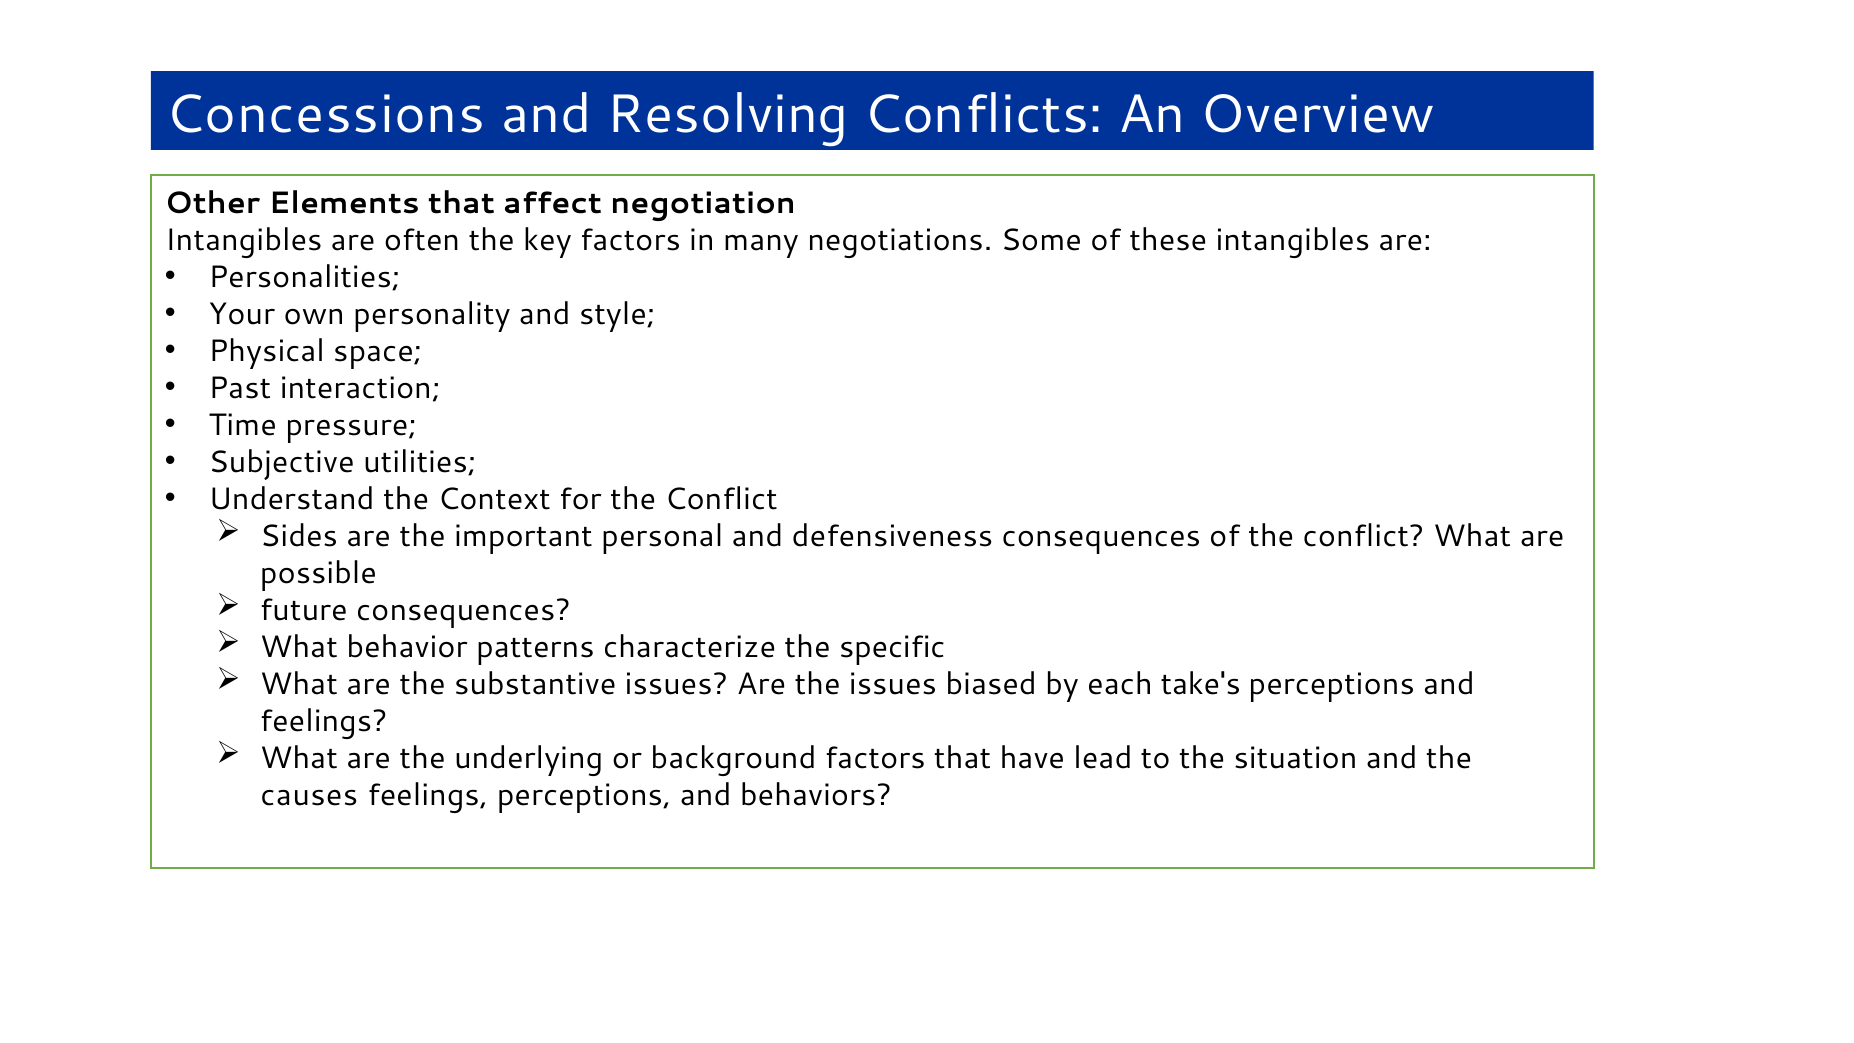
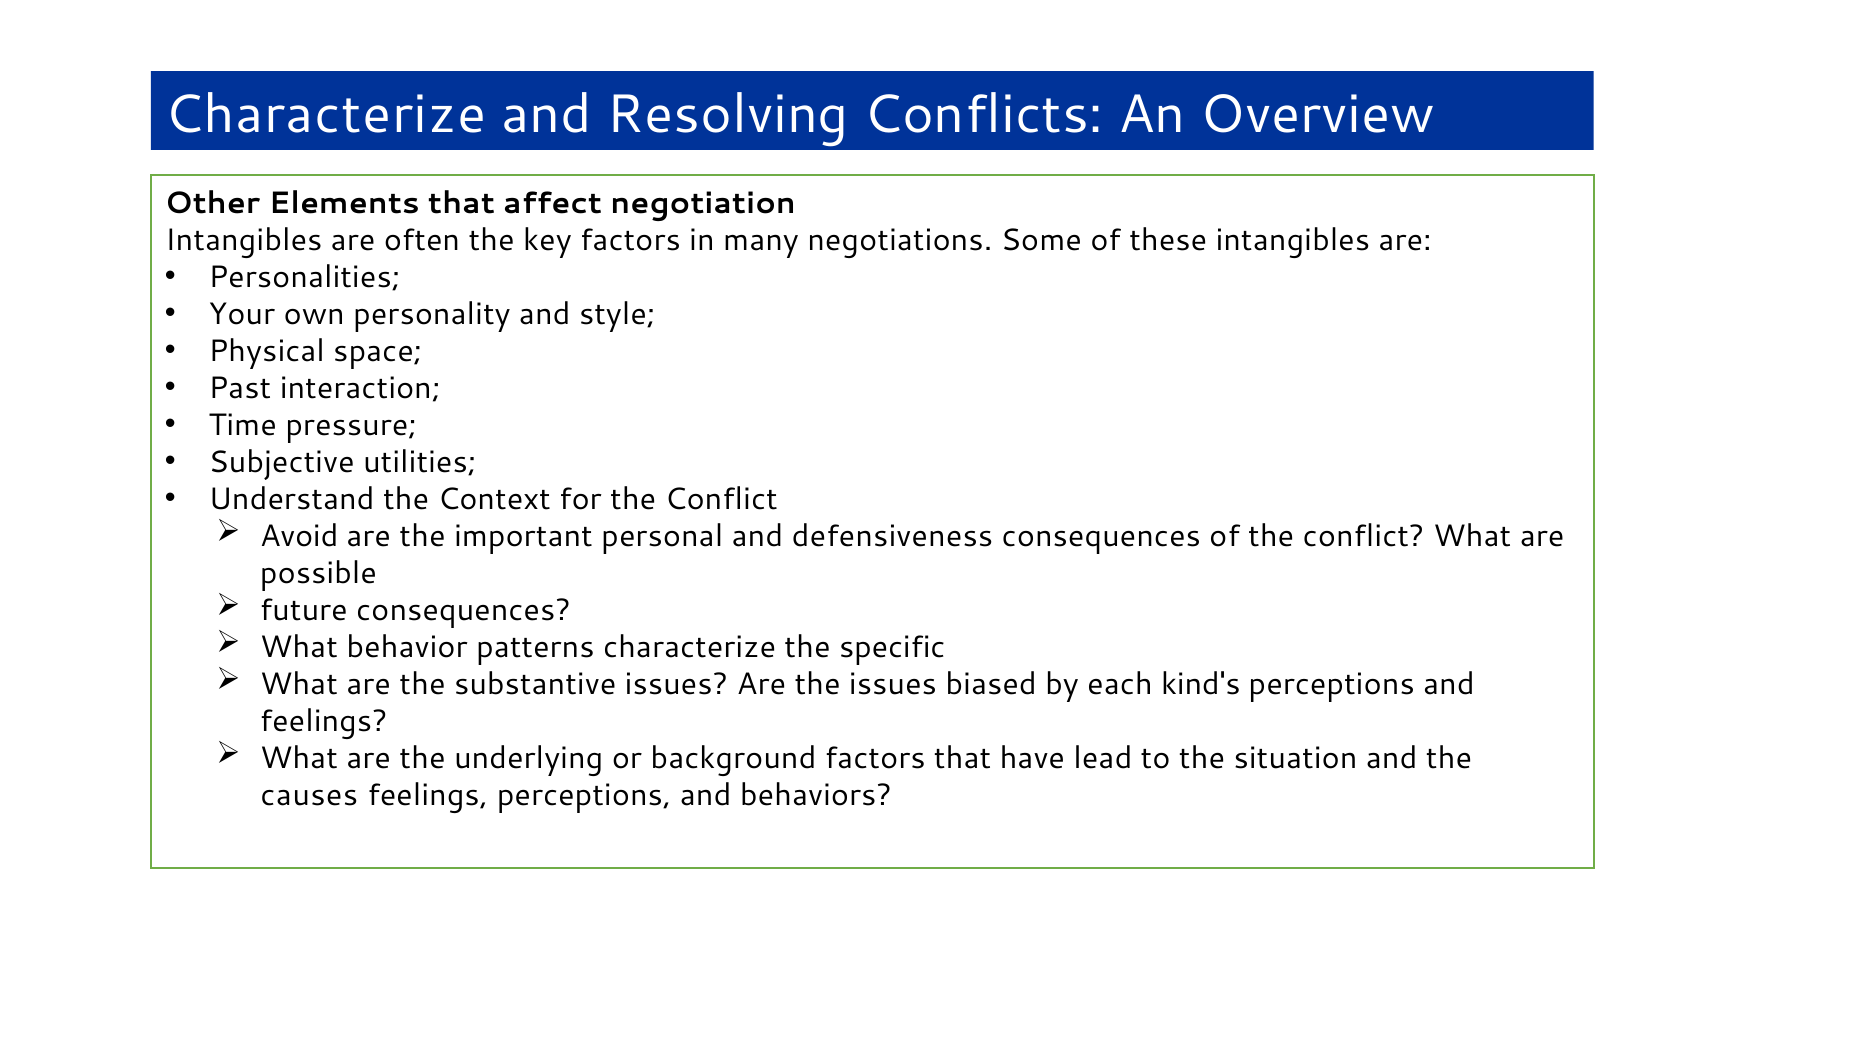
Concessions at (326, 114): Concessions -> Characterize
Sides: Sides -> Avoid
take's: take's -> kind's
